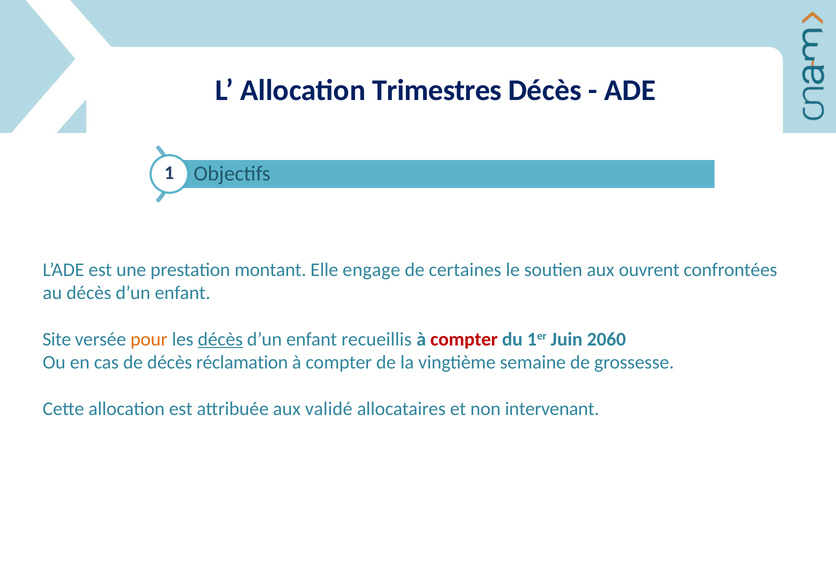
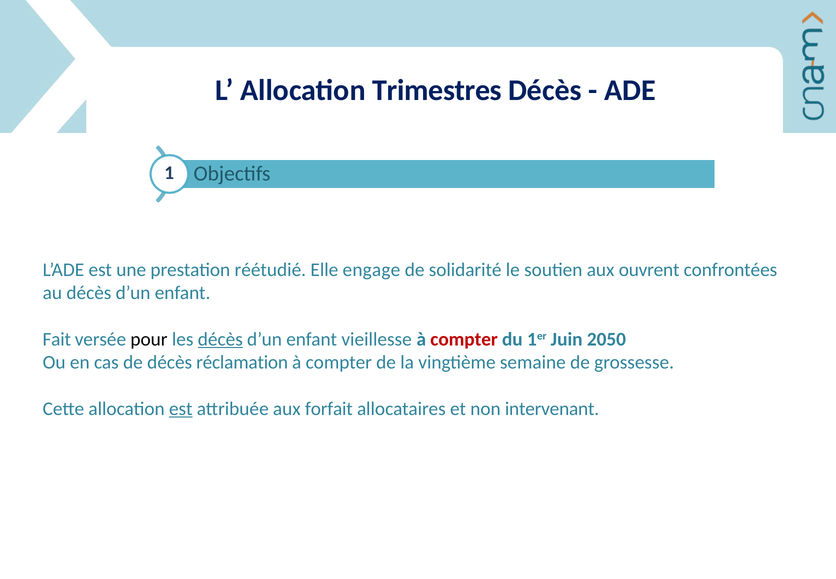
montant: montant -> réétudié
certaines: certaines -> solidarité
Site: Site -> Fait
pour colour: orange -> black
recueillis: recueillis -> vieillesse
2060: 2060 -> 2050
est at (181, 409) underline: none -> present
validé: validé -> forfait
